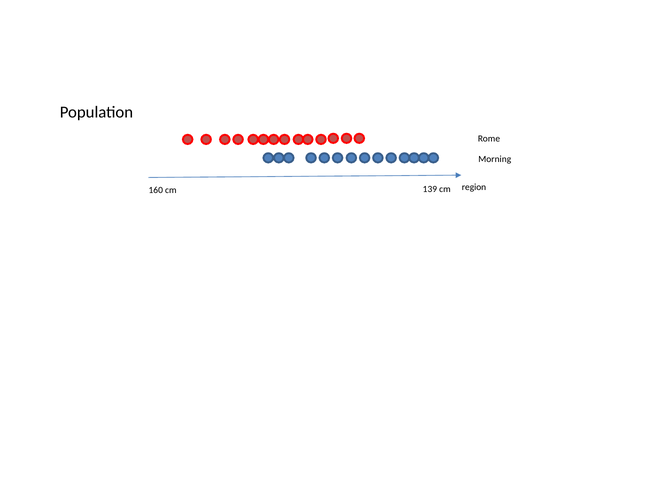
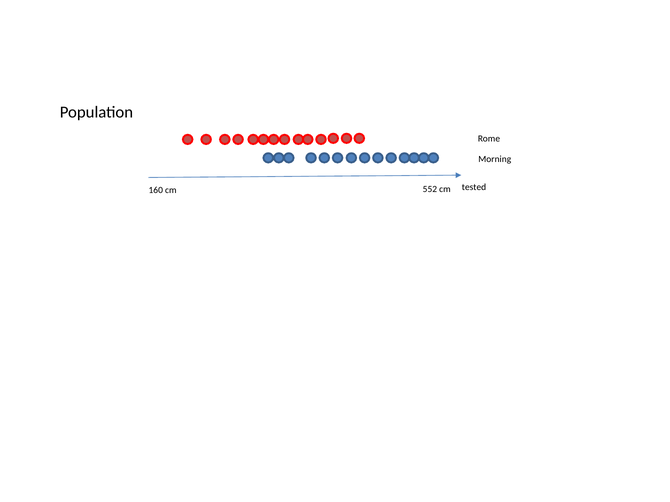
region: region -> tested
139: 139 -> 552
